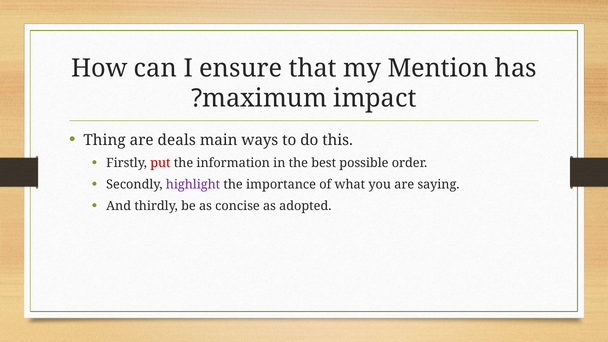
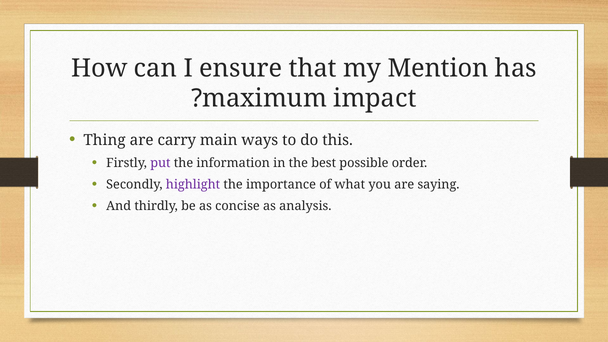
deals: deals -> carry
put colour: red -> purple
adopted: adopted -> analysis
